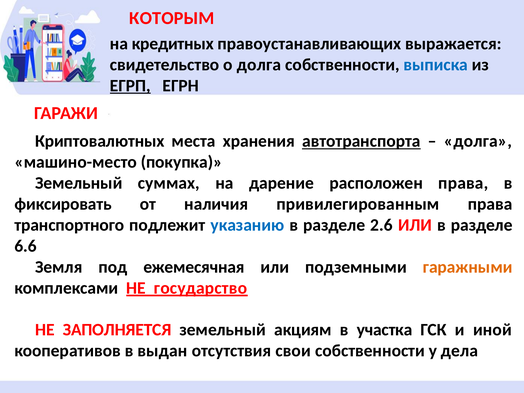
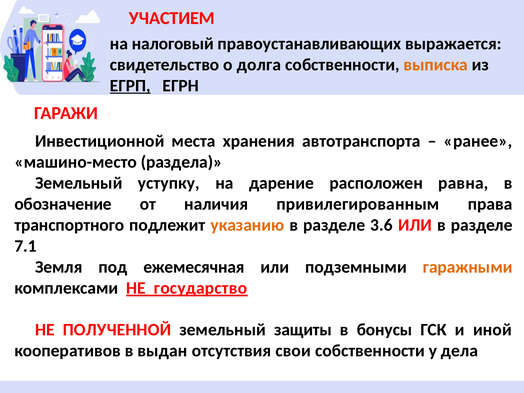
КОТОРЫМ: КОТОРЫМ -> УЧАСТИЕМ
кредитных: кредитных -> налоговый
выписка colour: blue -> orange
Криптовалютных: Криптовалютных -> Инвестиционной
автотранспорта underline: present -> none
долга at (478, 141): долга -> ранее
покупка: покупка -> раздела
суммах: суммах -> уступку
расположен права: права -> равна
фиксировать: фиксировать -> обозначение
указанию colour: blue -> orange
2.6: 2.6 -> 3.6
6.6: 6.6 -> 7.1
ЗАПОЛНЯЕТСЯ: ЗАПОЛНЯЕТСЯ -> ПОЛУЧЕННОЙ
акциям: акциям -> защиты
участка: участка -> бонусы
